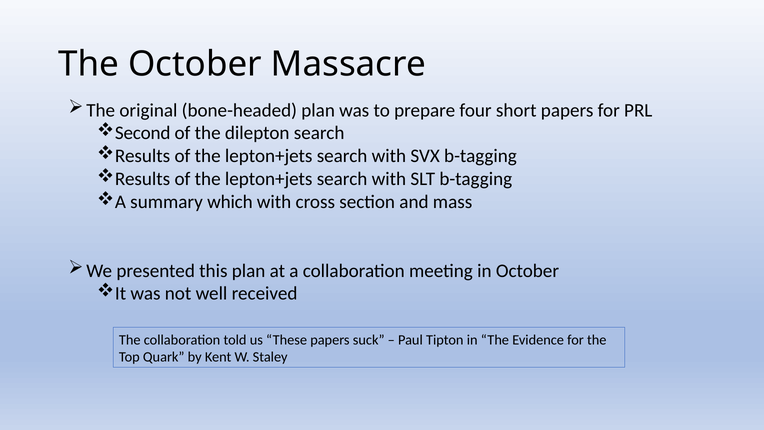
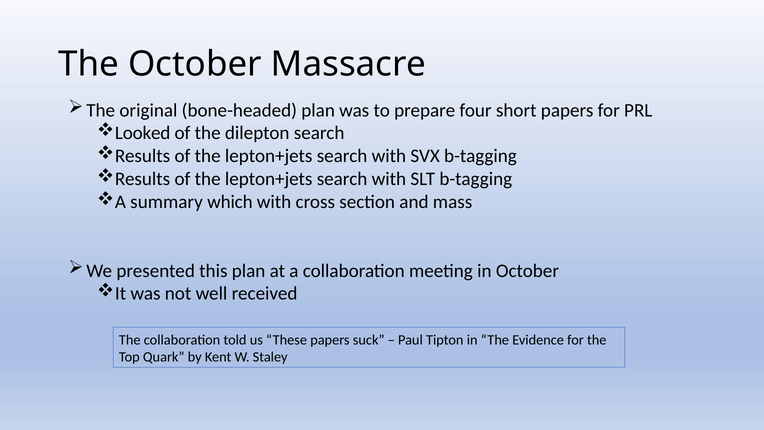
Second: Second -> Looked
